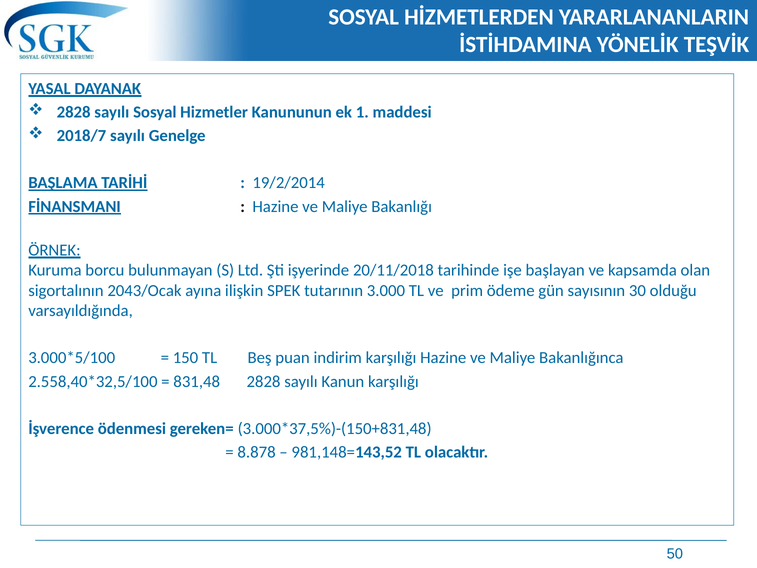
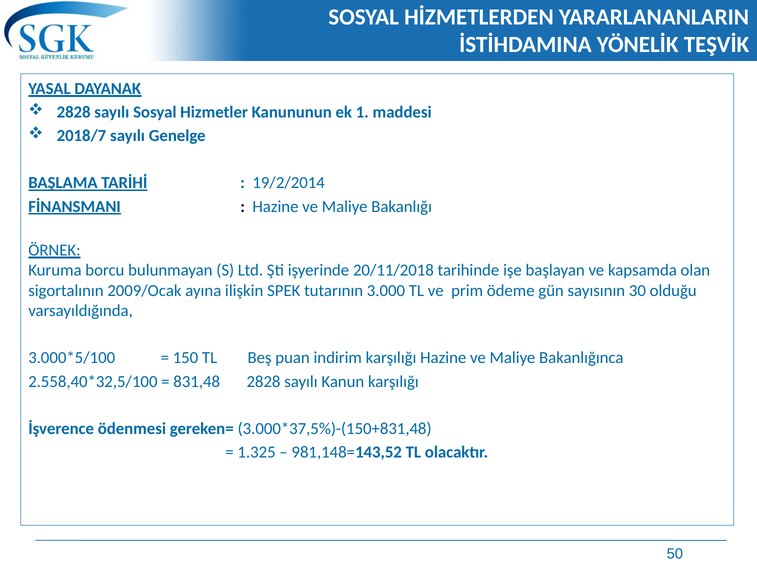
2043/Ocak: 2043/Ocak -> 2009/Ocak
8.878: 8.878 -> 1.325
